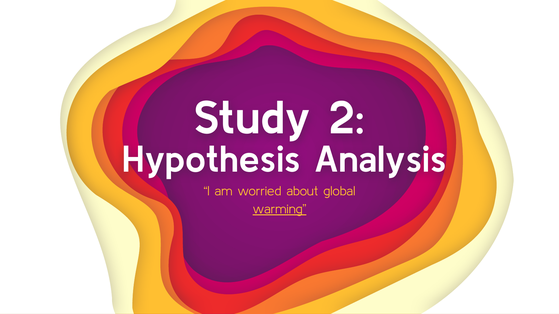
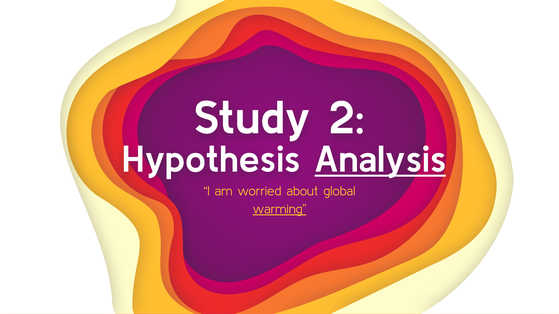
Analysis underline: none -> present
